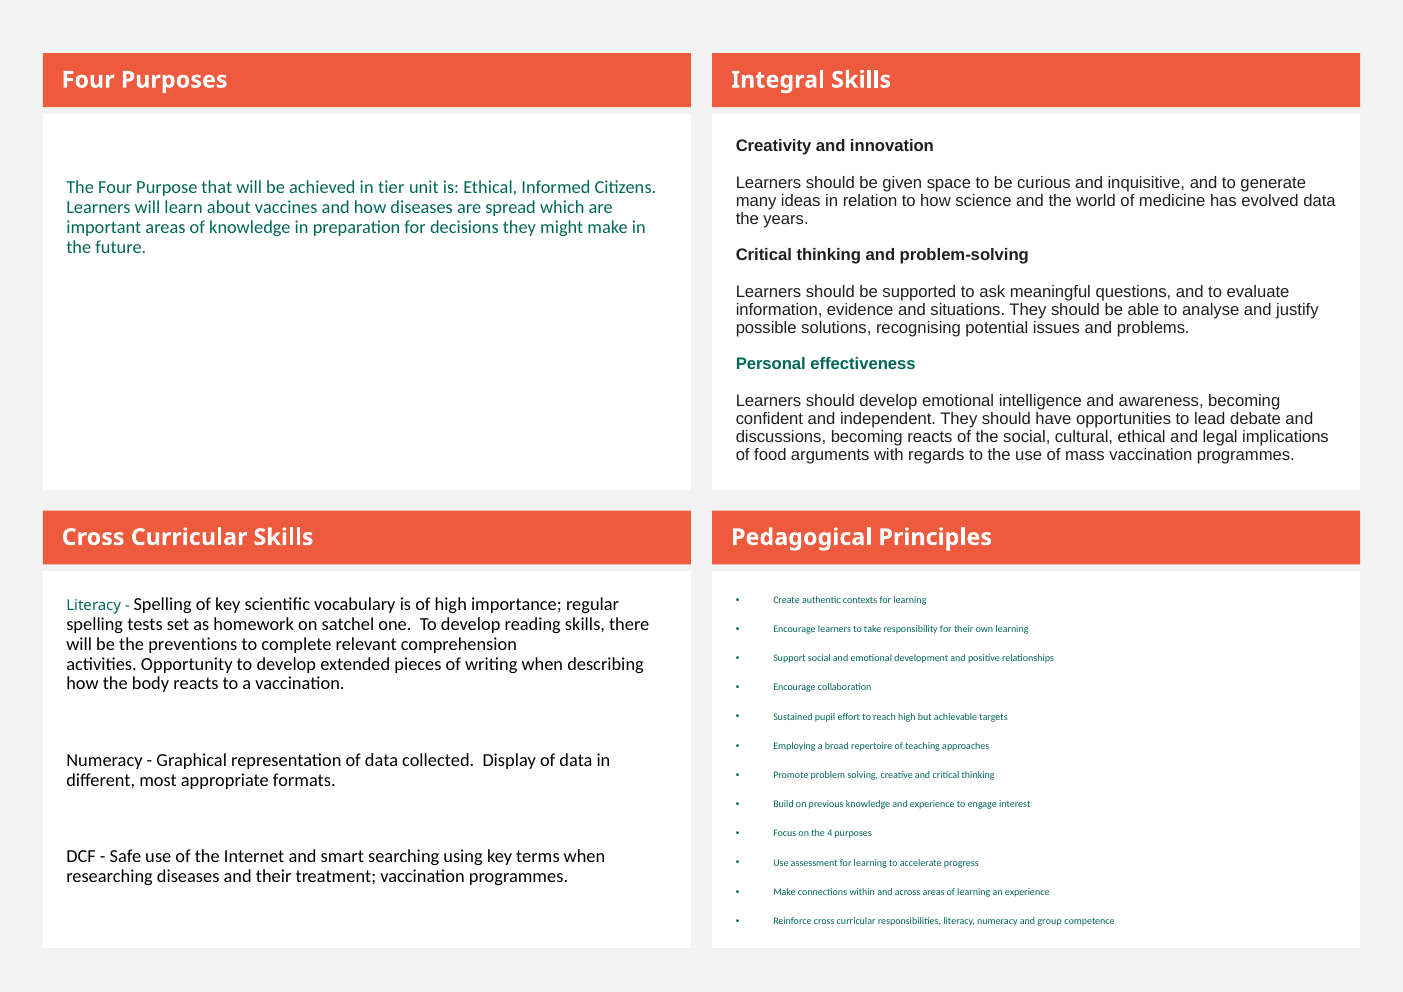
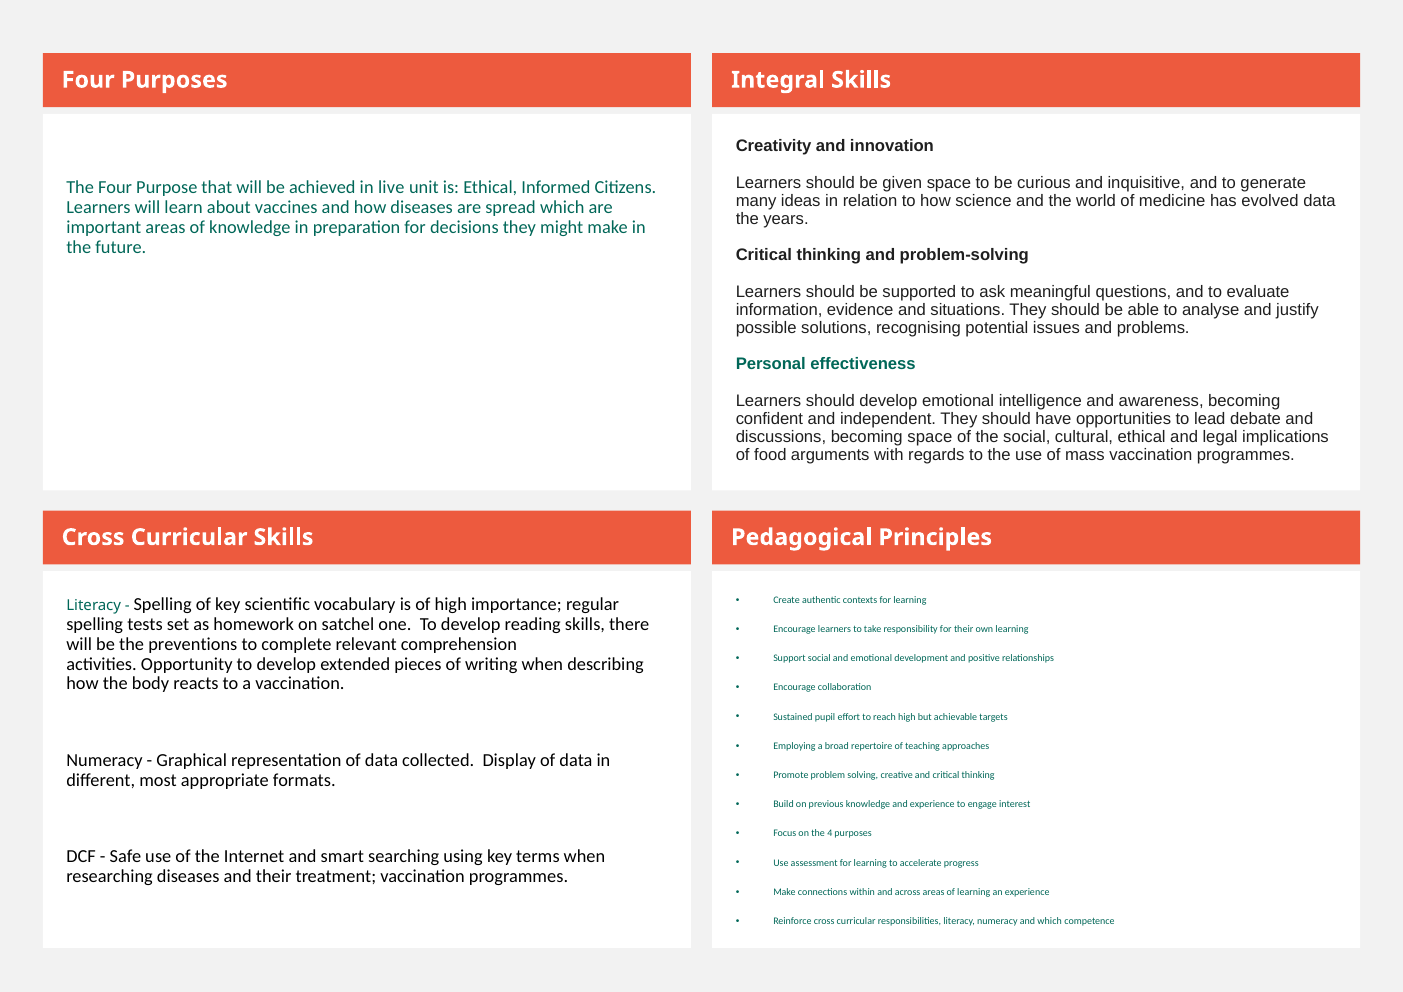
tier: tier -> live
becoming reacts: reacts -> space
and group: group -> which
